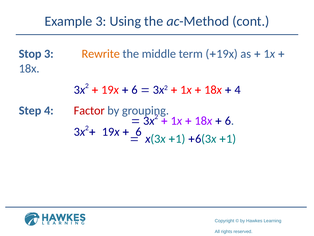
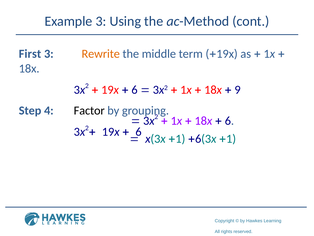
Stop: Stop -> First
4 at (238, 90): 4 -> 9
Factor colour: red -> black
